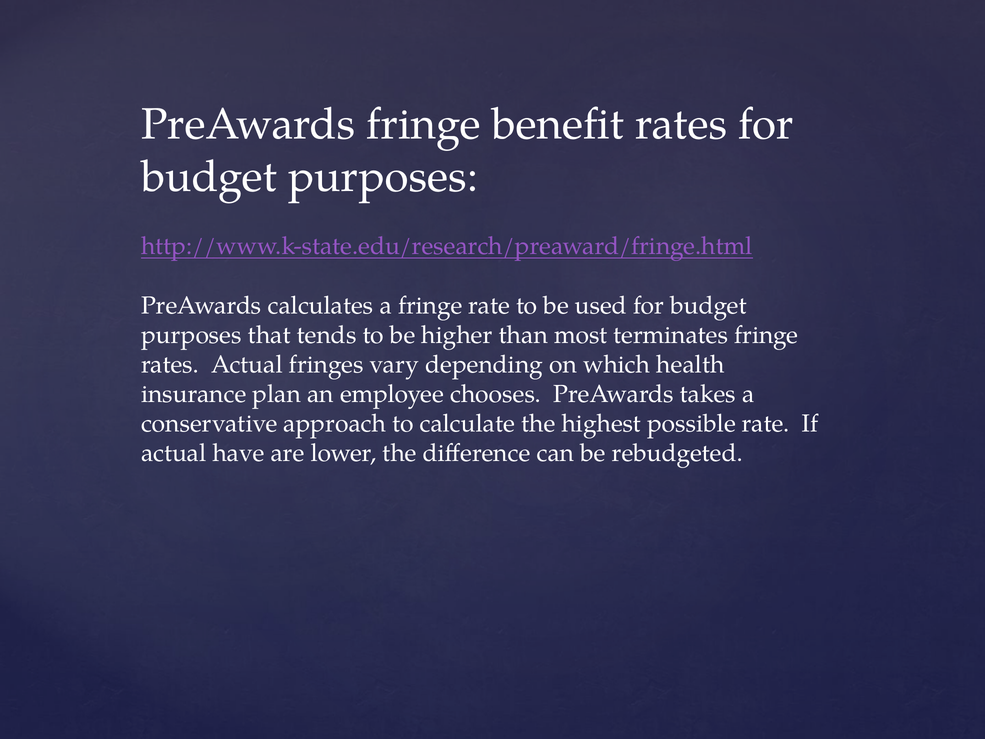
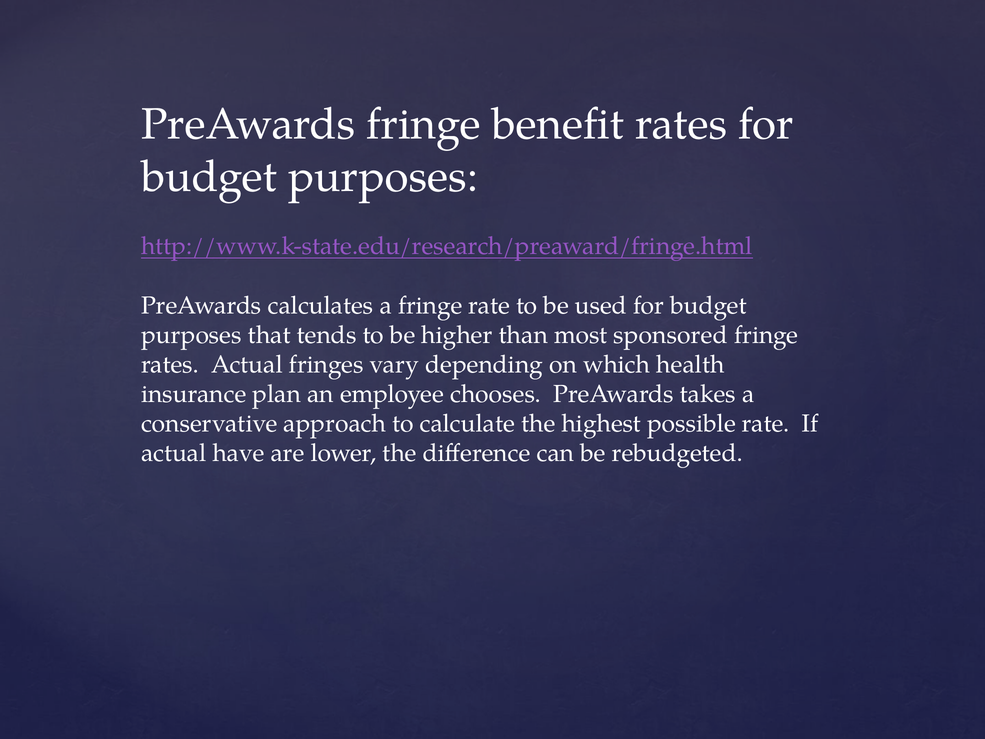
terminates: terminates -> sponsored
